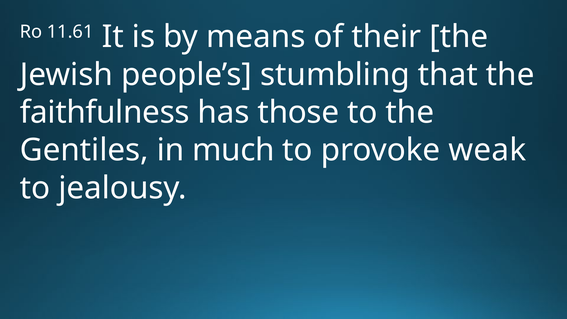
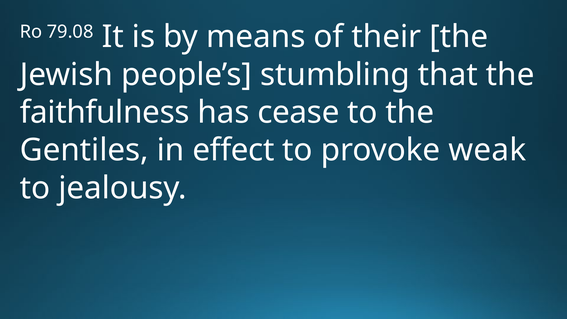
11.61: 11.61 -> 79.08
those: those -> cease
much: much -> effect
